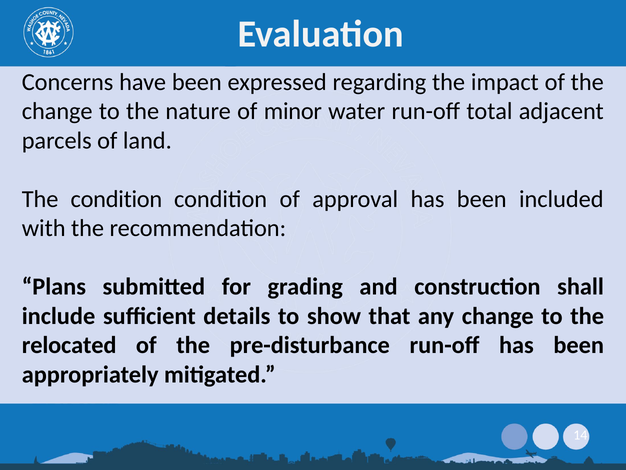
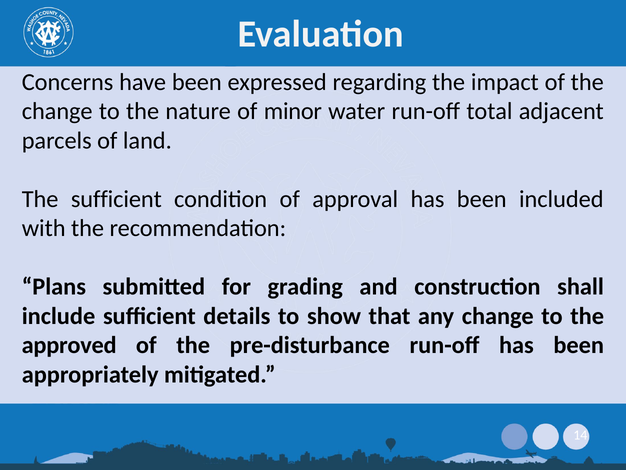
The condition: condition -> sufficient
relocated: relocated -> approved
